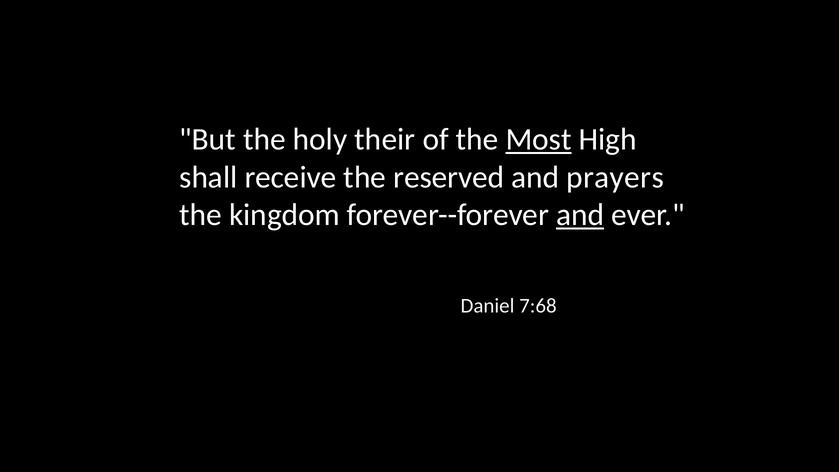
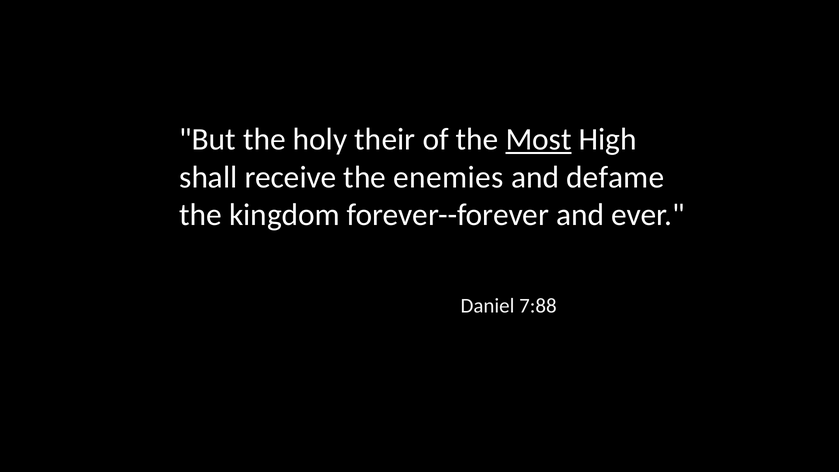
reserved: reserved -> enemies
prayers: prayers -> defame
and at (580, 215) underline: present -> none
7:68: 7:68 -> 7:88
